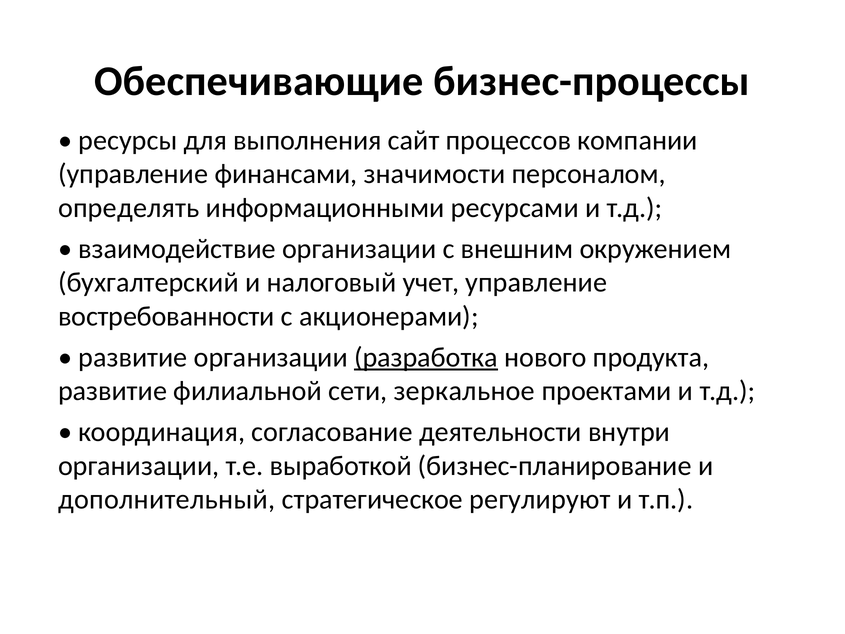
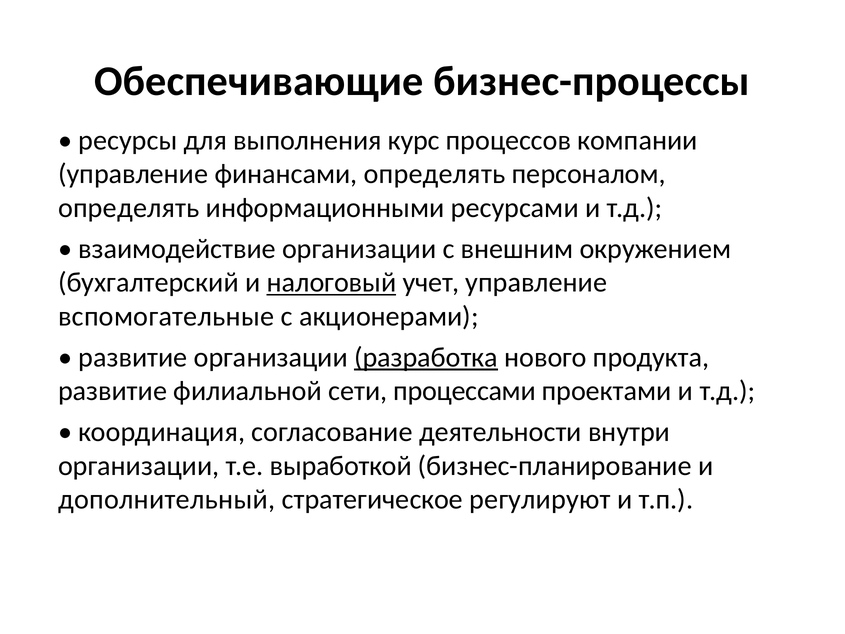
сайт: сайт -> курс
финансами значимости: значимости -> определять
налоговый underline: none -> present
востребованности: востребованности -> вспомогательные
зеркальное: зеркальное -> процессами
